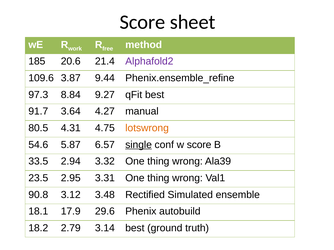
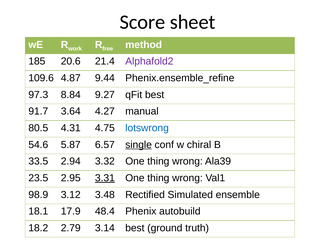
3.87: 3.87 -> 4.87
lotswrong colour: orange -> blue
w score: score -> chiral
3.31 underline: none -> present
90.8: 90.8 -> 98.9
29.6: 29.6 -> 48.4
